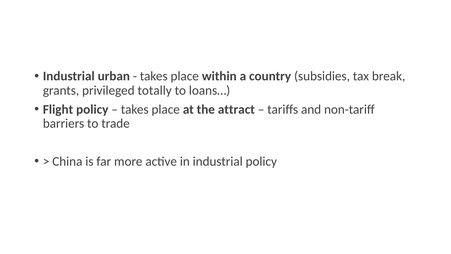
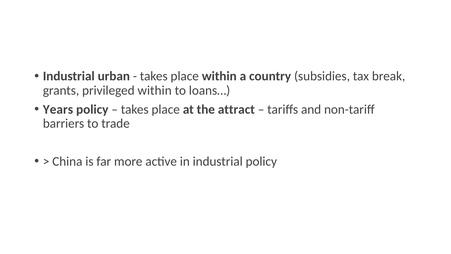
privileged totally: totally -> within
Flight: Flight -> Years
